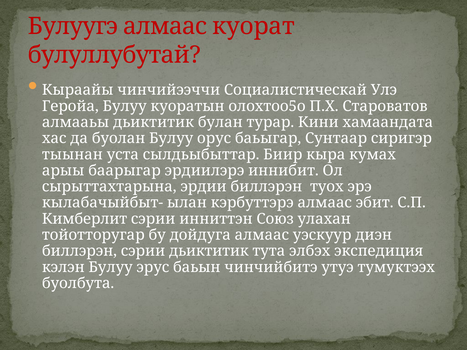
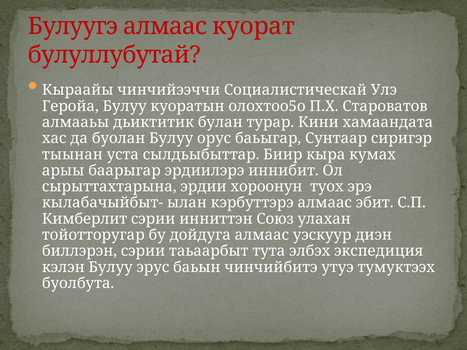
эрдии биллэрэн: биллэрэн -> хороонун
сэрии дьиктитик: дьиктитик -> таьаарбыт
